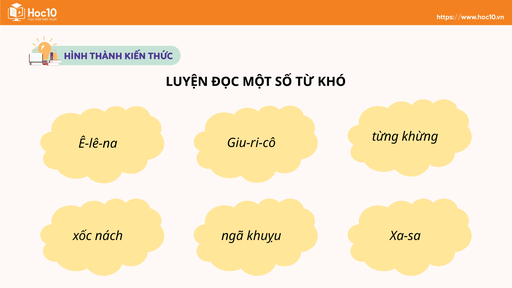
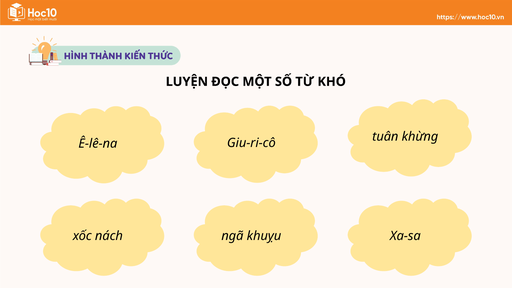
từng: từng -> tuân
